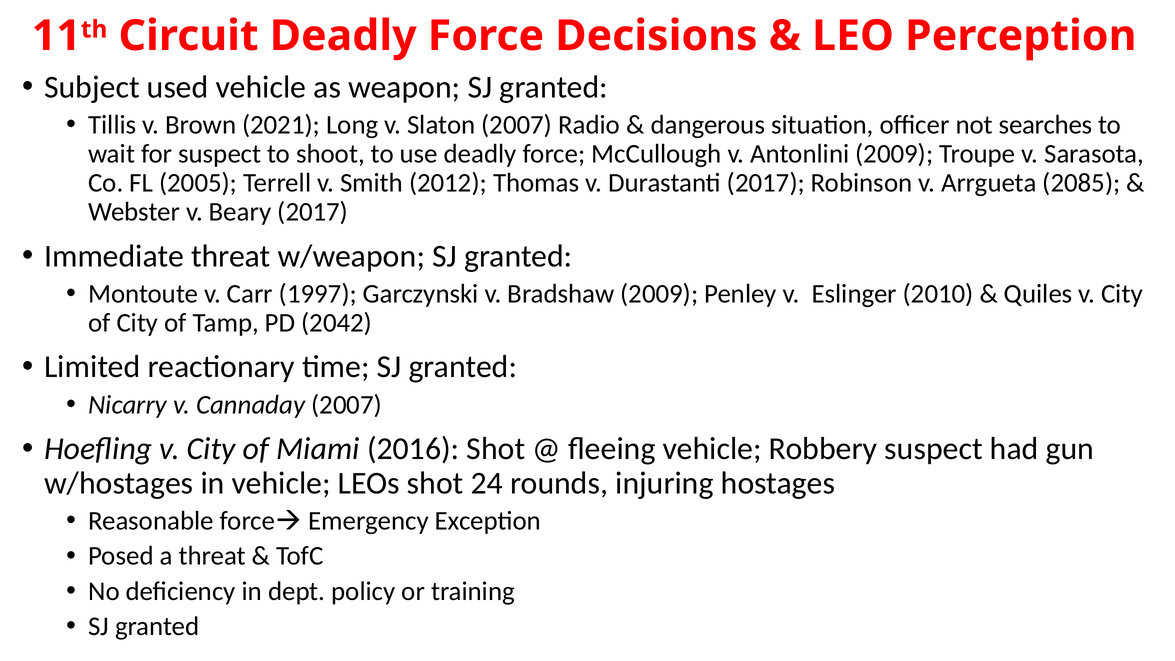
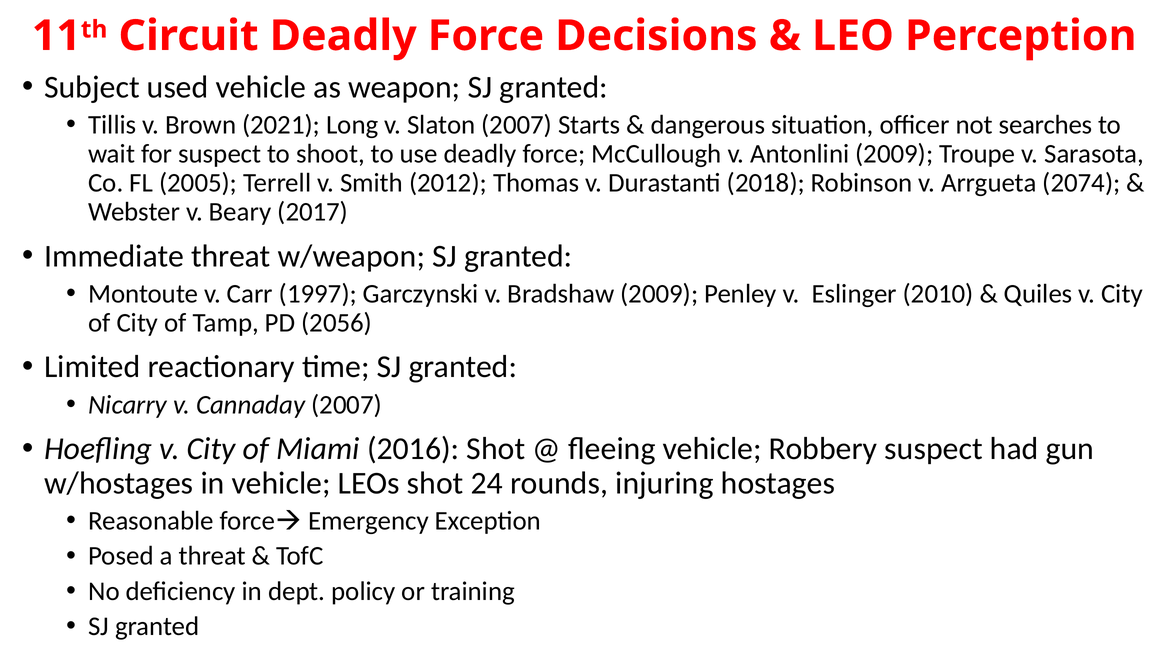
Radio: Radio -> Starts
Durastanti 2017: 2017 -> 2018
2085: 2085 -> 2074
2042: 2042 -> 2056
